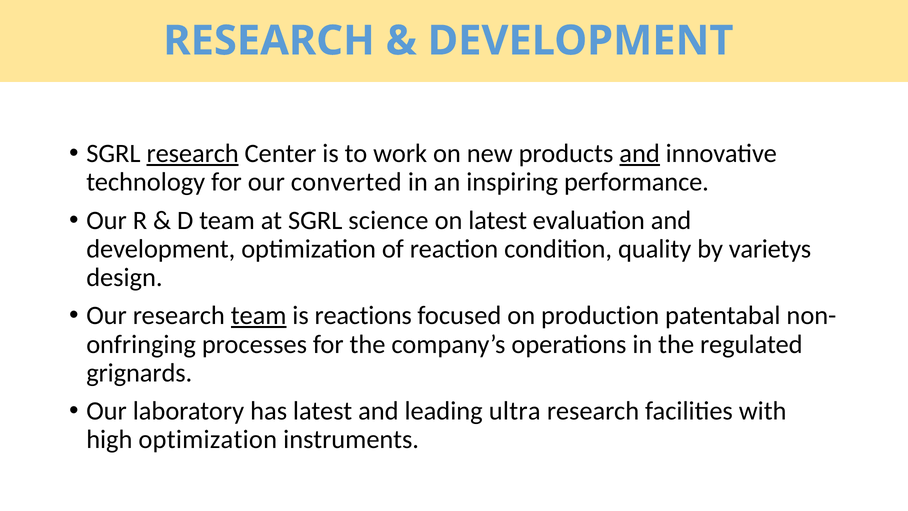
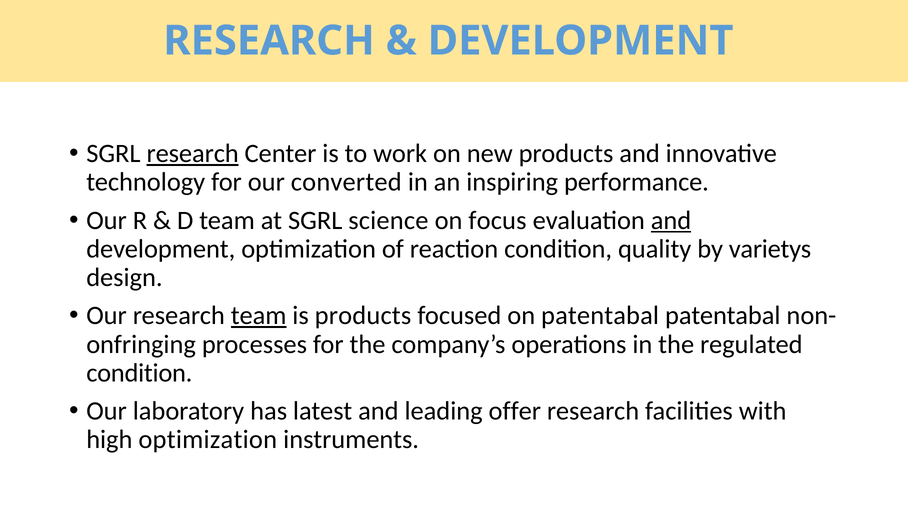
and at (640, 154) underline: present -> none
on latest: latest -> focus
and at (671, 220) underline: none -> present
is reactions: reactions -> products
on production: production -> patentabal
grignards at (139, 373): grignards -> condition
ultra: ultra -> offer
